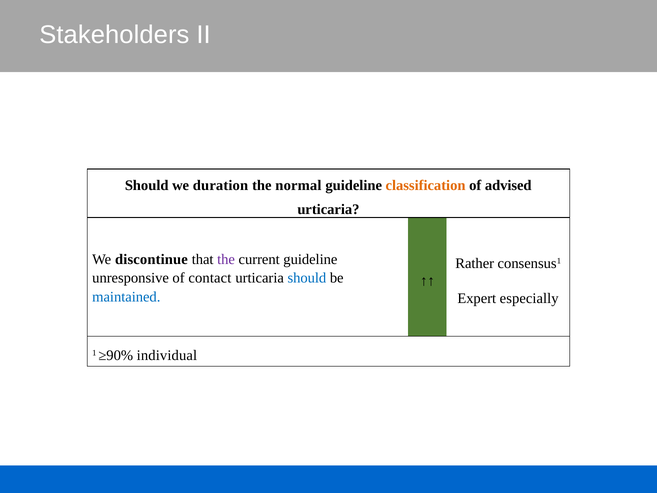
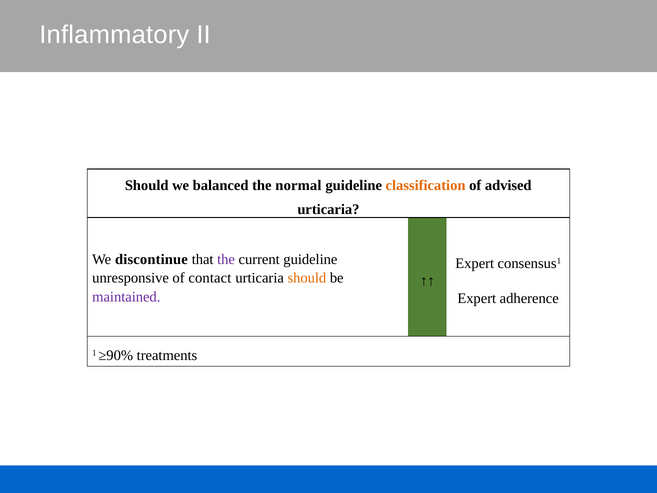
Stakeholders: Stakeholders -> Inflammatory
duration: duration -> balanced
Rather at (475, 263): Rather -> Expert
should at (307, 278) colour: blue -> orange
maintained colour: blue -> purple
especially: especially -> adherence
individual: individual -> treatments
